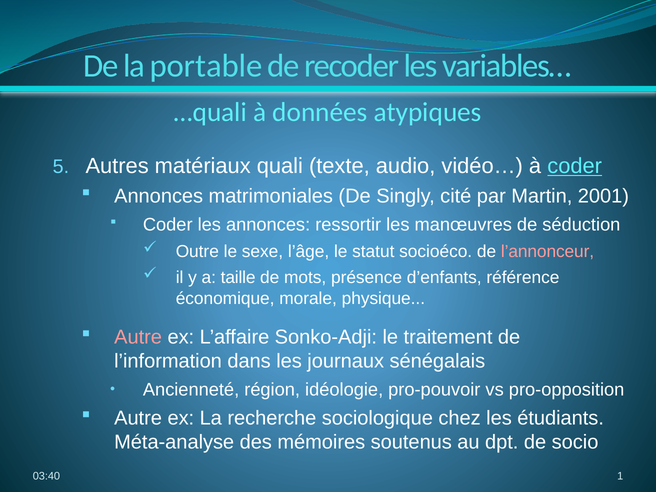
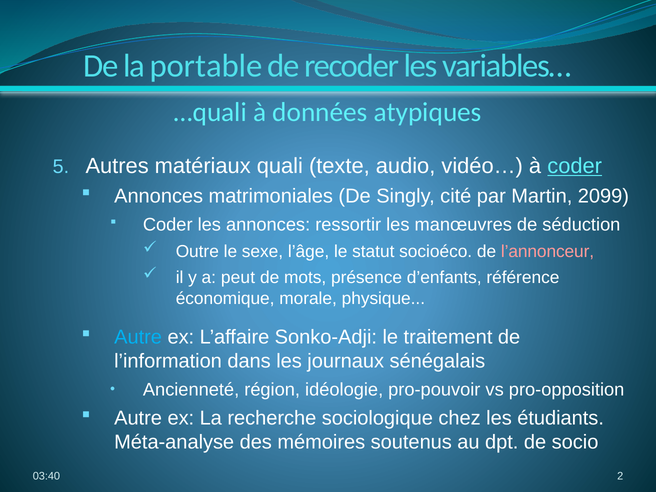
2001: 2001 -> 2099
taille: taille -> peut
Autre at (138, 337) colour: pink -> light blue
1: 1 -> 2
